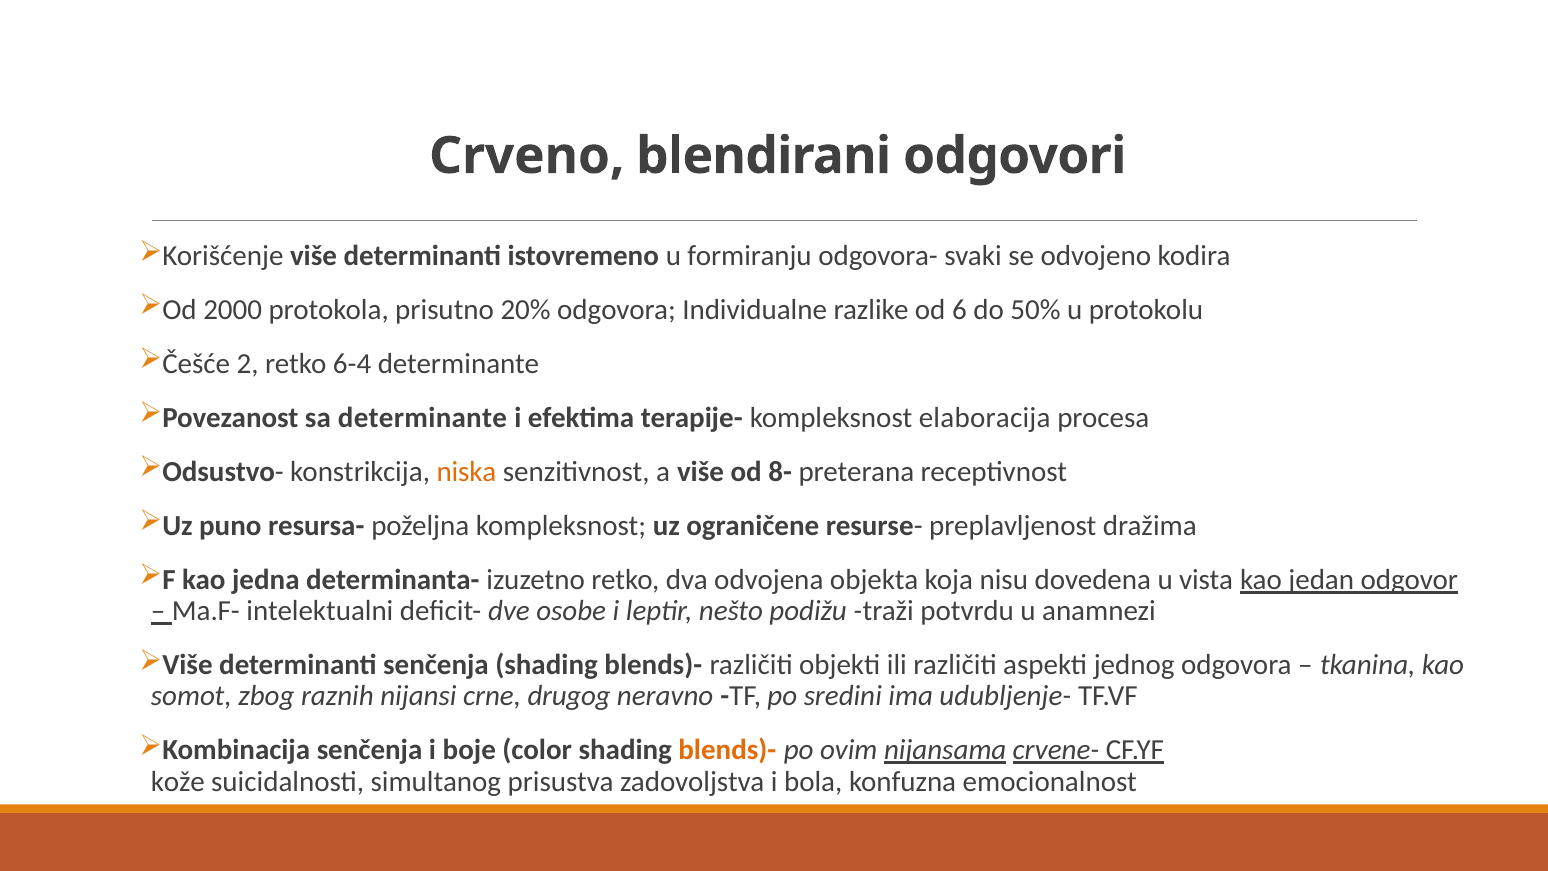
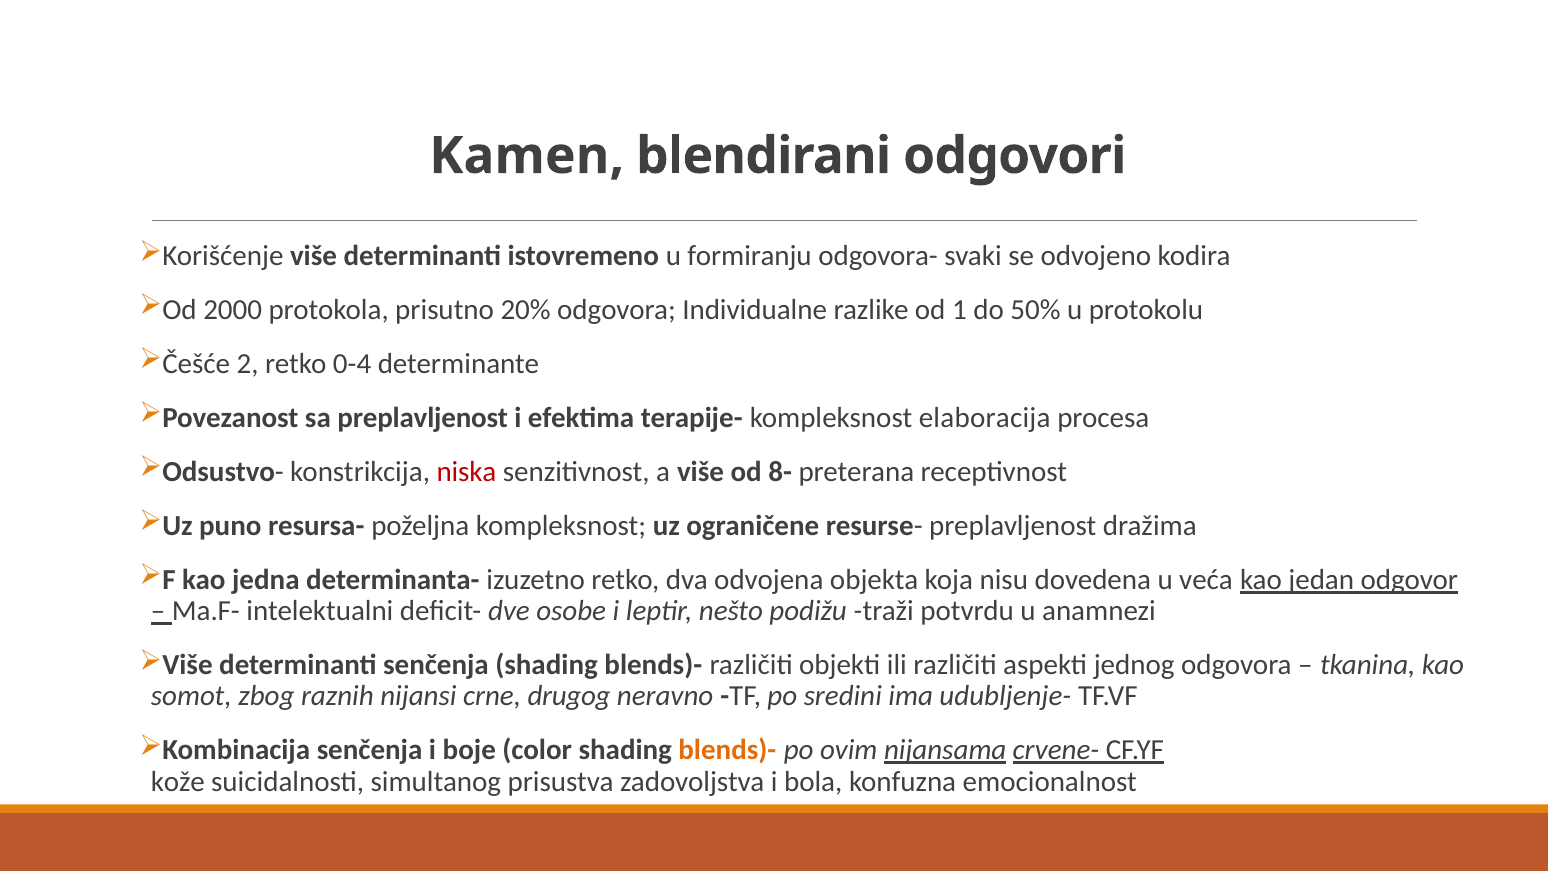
Crveno: Crveno -> Kamen
6: 6 -> 1
6-4: 6-4 -> 0-4
sa determinante: determinante -> preplavljenost
niska colour: orange -> red
vista: vista -> veća
